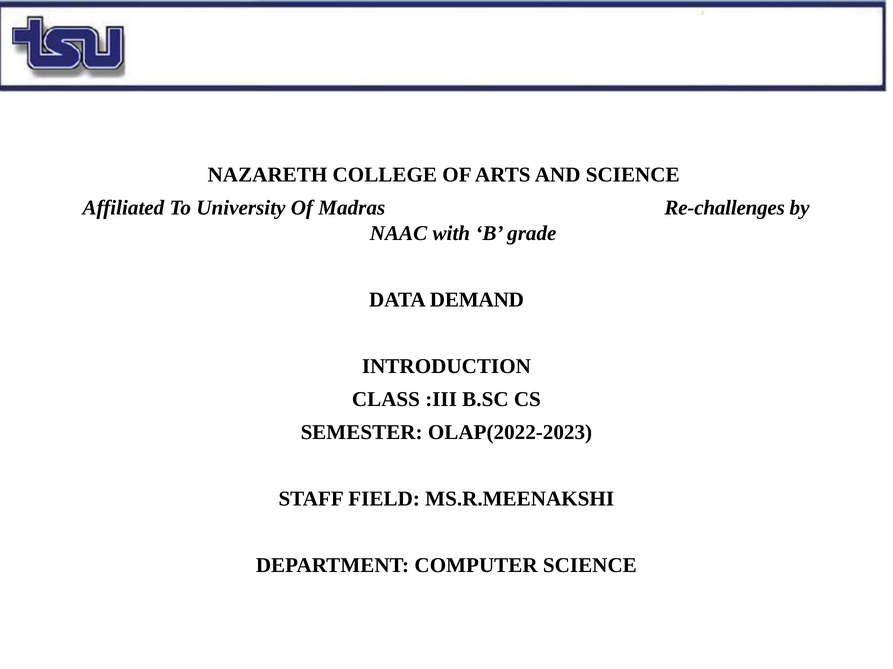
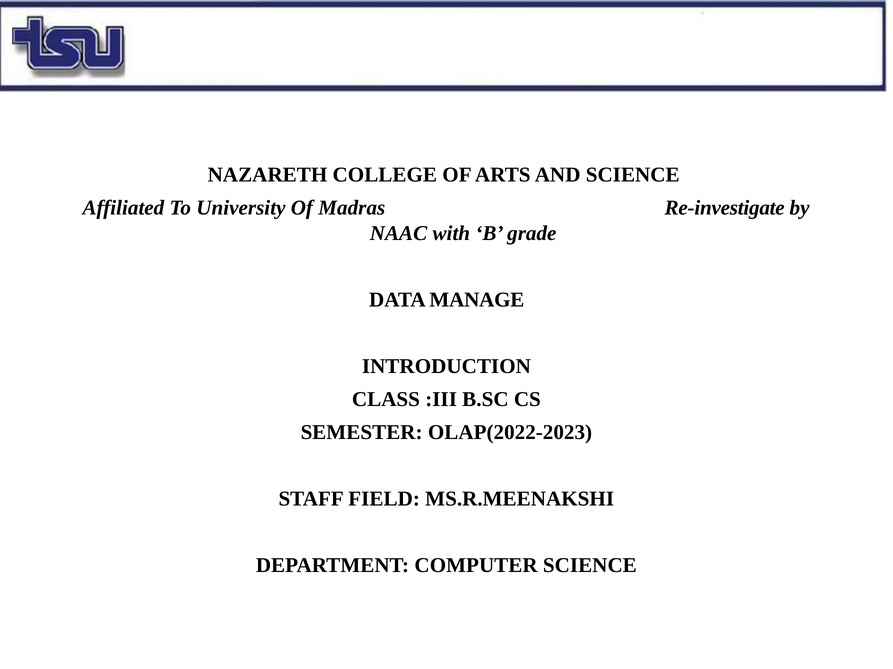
Re-challenges: Re-challenges -> Re-investigate
DEMAND: DEMAND -> MANAGE
